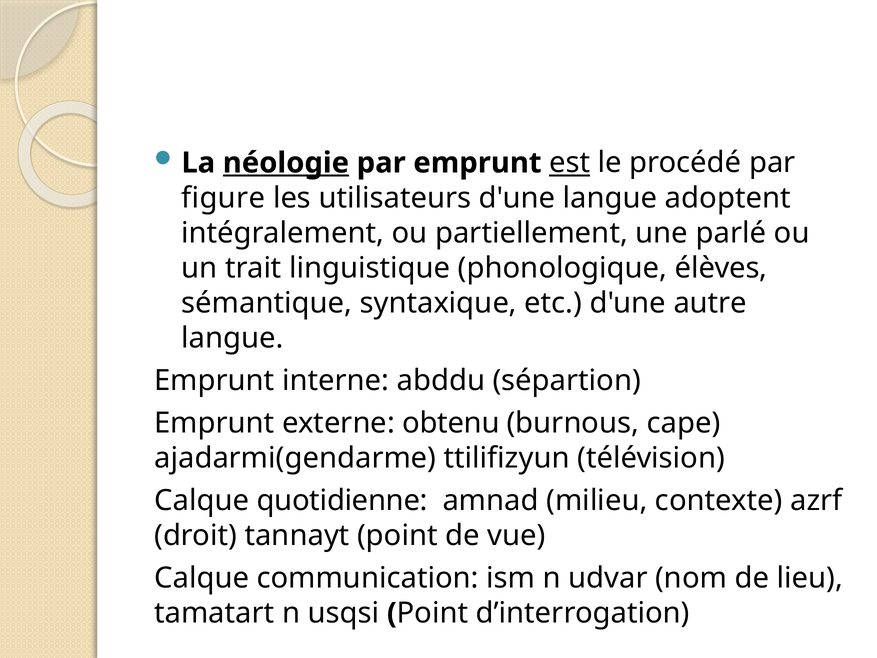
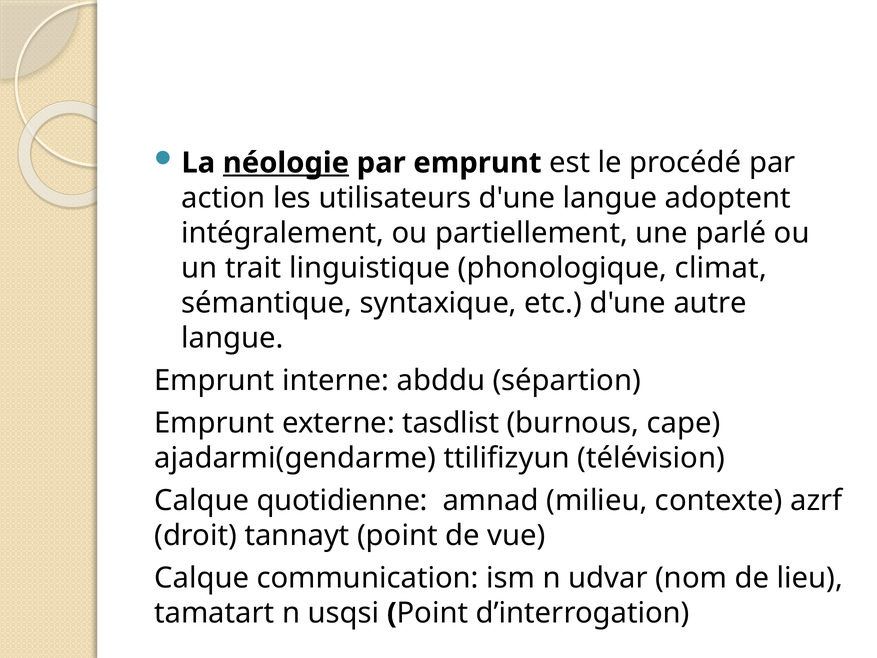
est underline: present -> none
figure: figure -> action
élèves: élèves -> climat
obtenu: obtenu -> tasdlist
